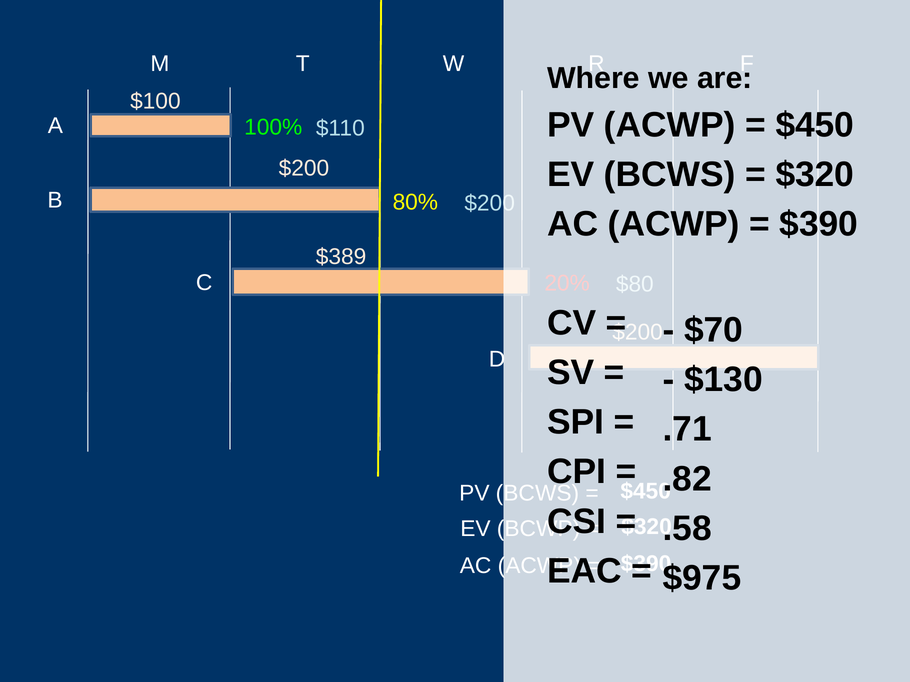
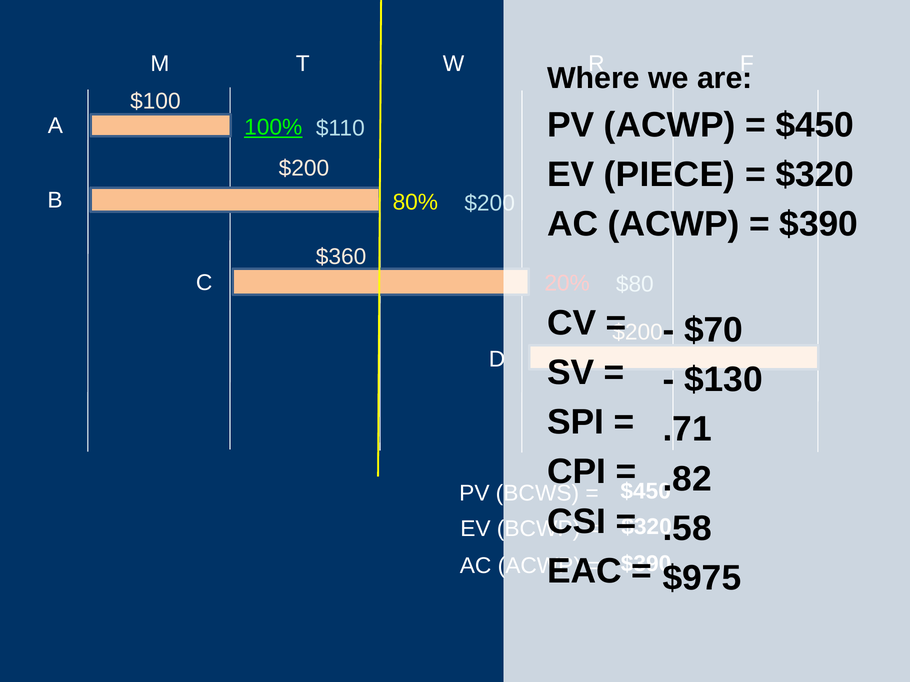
100% underline: none -> present
EV BCWS: BCWS -> PIECE
$389: $389 -> $360
